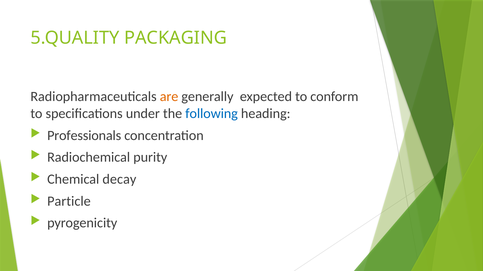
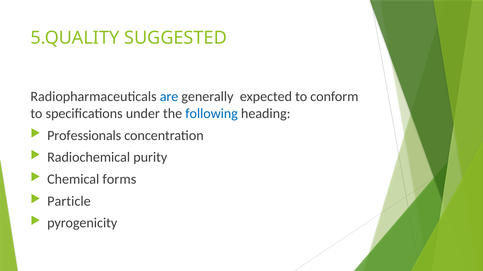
PACKAGING: PACKAGING -> SUGGESTED
are colour: orange -> blue
decay: decay -> forms
